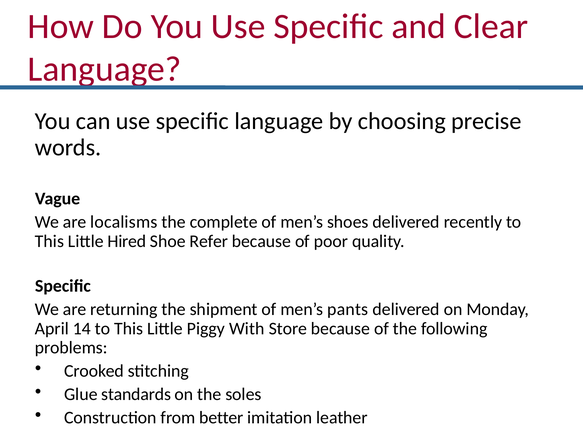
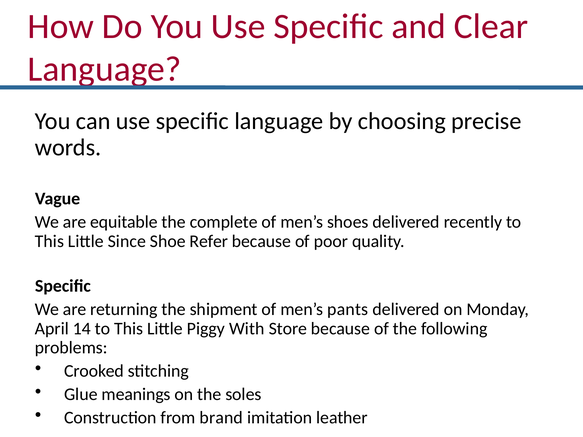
localisms: localisms -> equitable
Hired: Hired -> Since
standards: standards -> meanings
better: better -> brand
